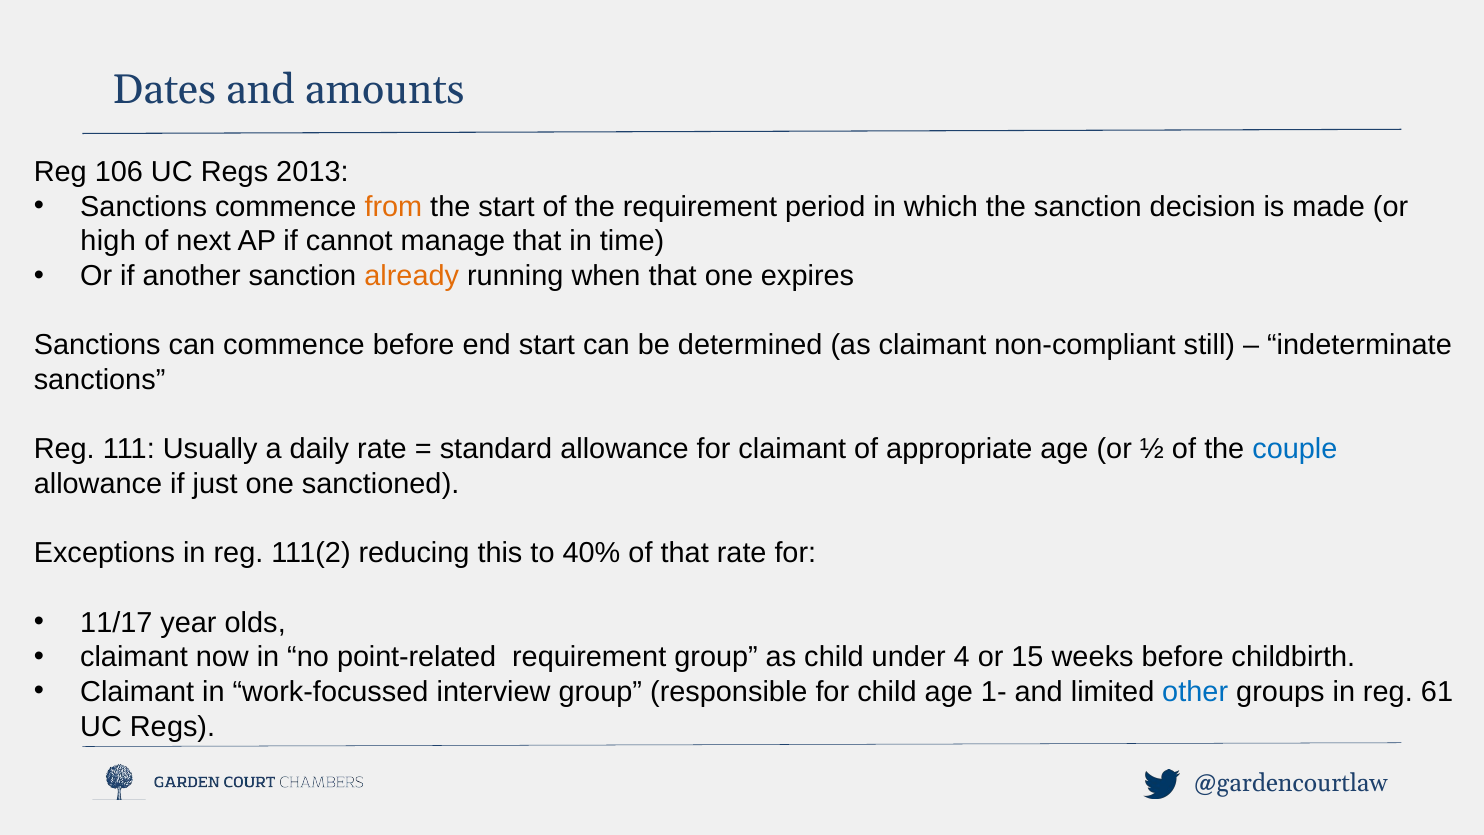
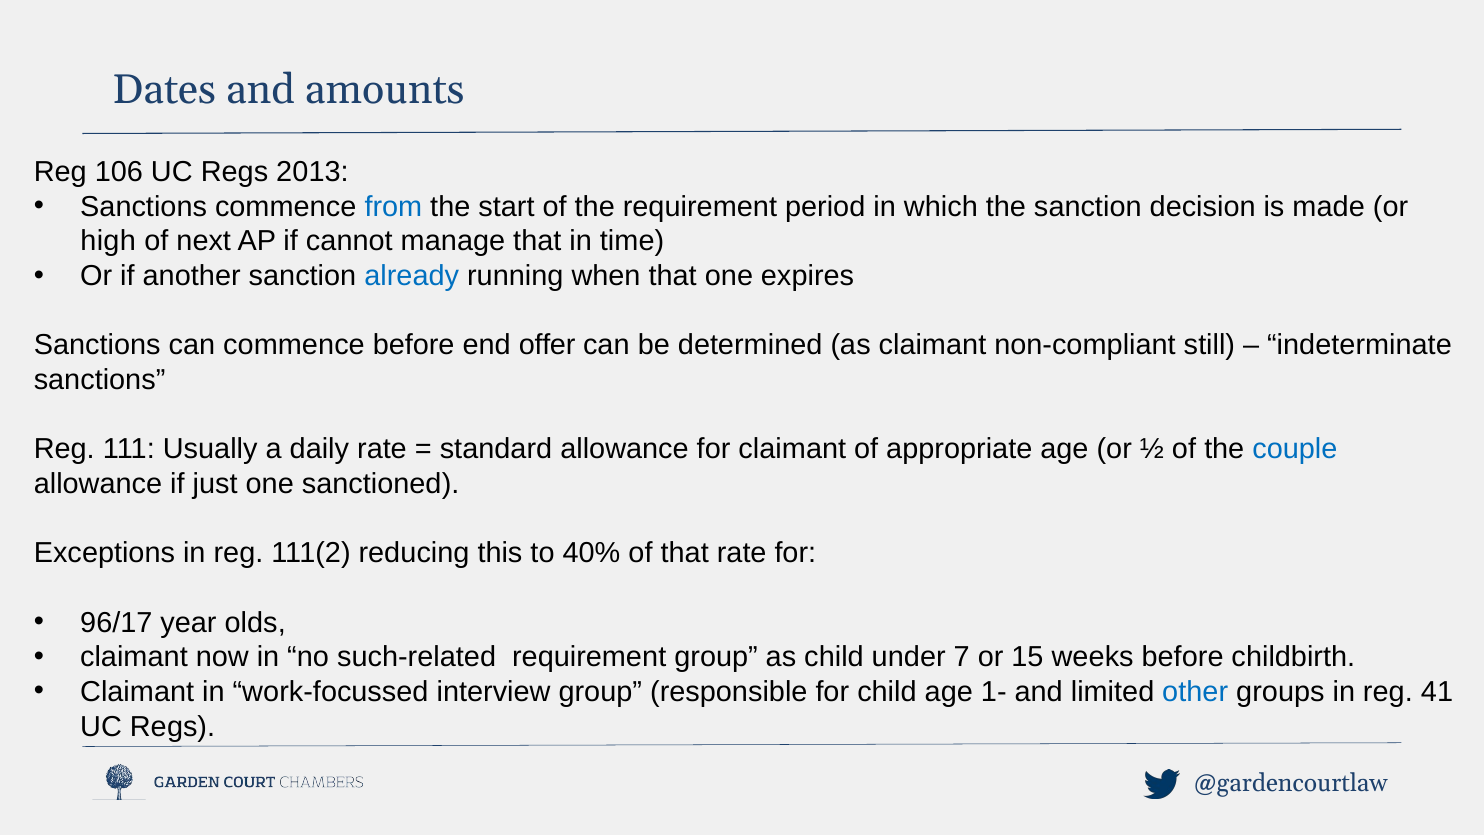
from colour: orange -> blue
already colour: orange -> blue
end start: start -> offer
11/17: 11/17 -> 96/17
point-related: point-related -> such-related
4: 4 -> 7
61: 61 -> 41
